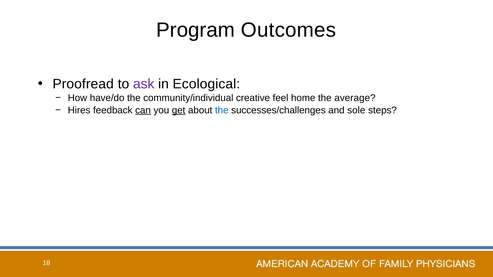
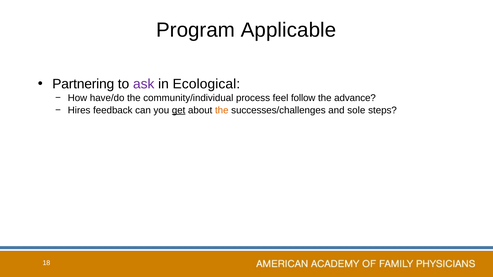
Outcomes: Outcomes -> Applicable
Proofread: Proofread -> Partnering
creative: creative -> process
home: home -> follow
average: average -> advance
can underline: present -> none
the at (222, 110) colour: blue -> orange
